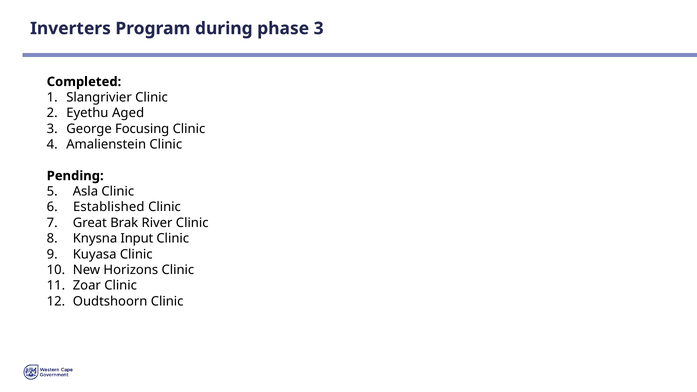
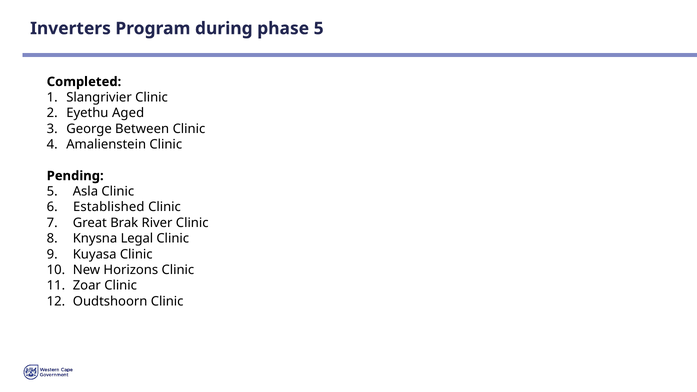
phase 3: 3 -> 5
Focusing: Focusing -> Between
Input: Input -> Legal
